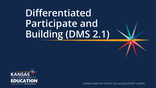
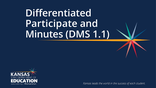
Building: Building -> Minutes
2.1: 2.1 -> 1.1
